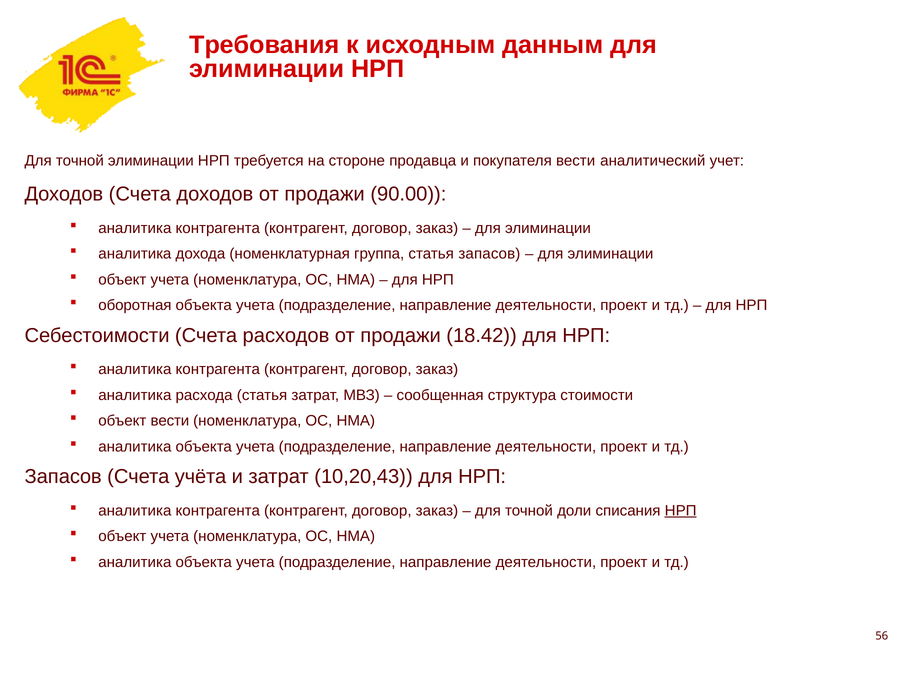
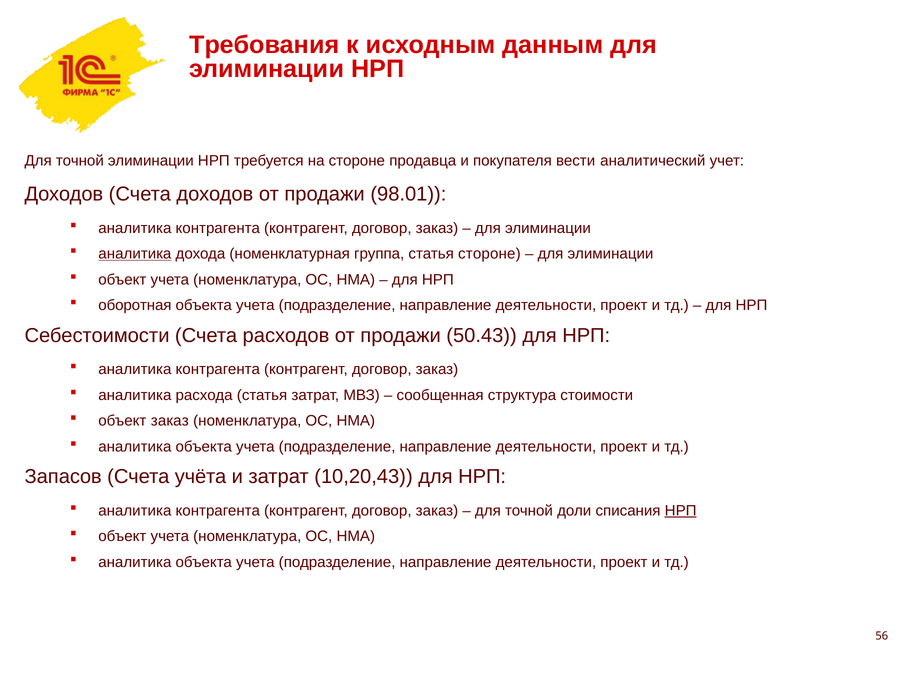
90.00: 90.00 -> 98.01
аналитика at (135, 254) underline: none -> present
статья запасов: запасов -> стороне
18.42: 18.42 -> 50.43
объект вести: вести -> заказ
